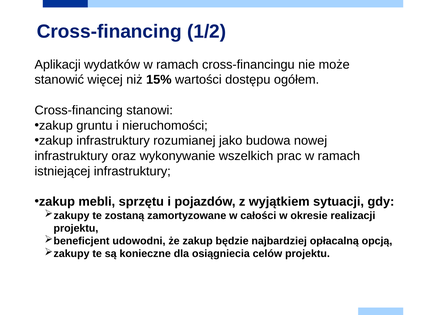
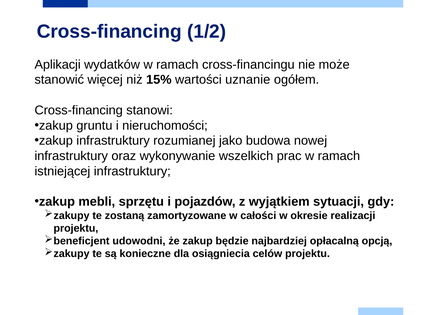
dostępu: dostępu -> uznanie
